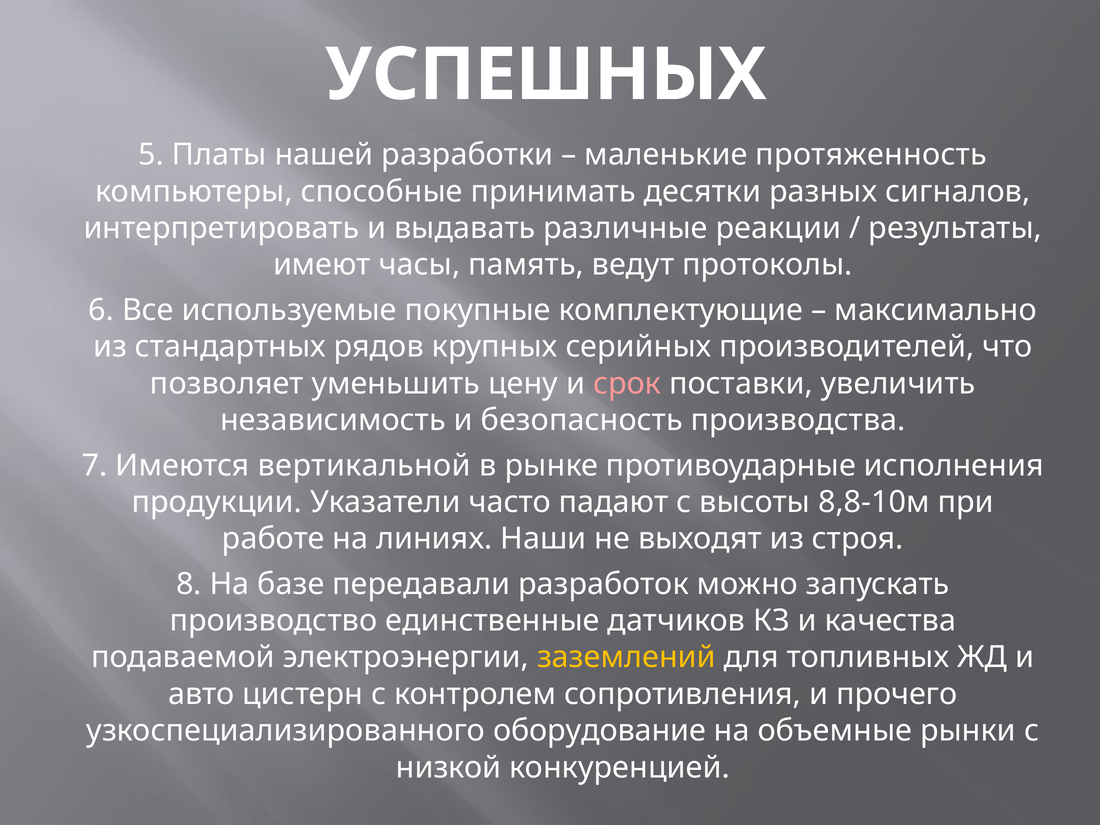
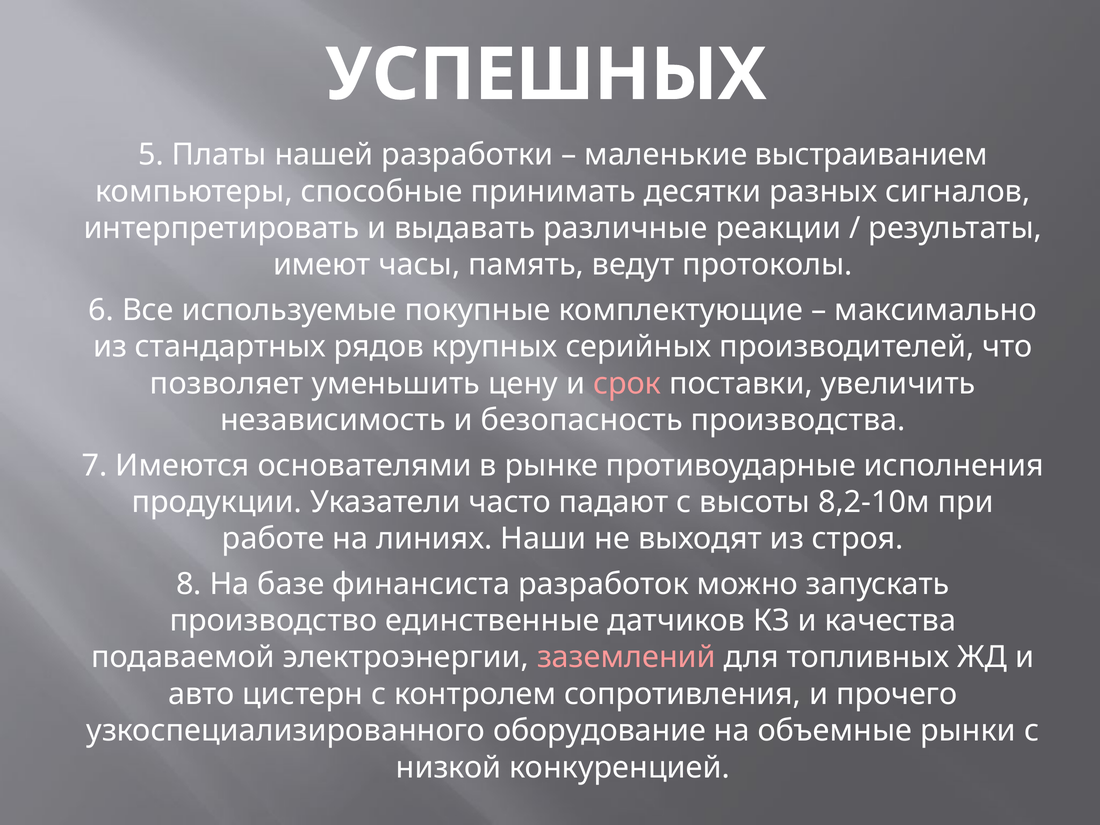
протяженность: протяженность -> выстраиванием
вертикальной: вертикальной -> основателями
8,8-10м: 8,8-10м -> 8,2-10м
передавали: передавали -> финансиста
заземлений colour: yellow -> pink
